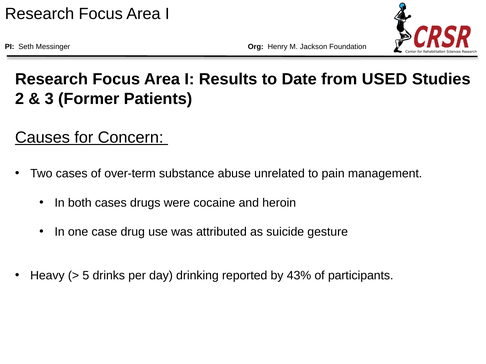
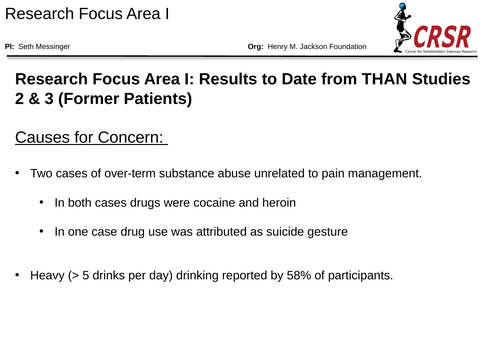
USED: USED -> THAN
43%: 43% -> 58%
